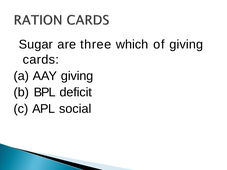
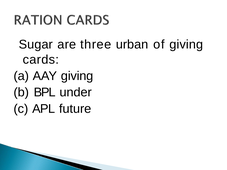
which: which -> urban
deficit: deficit -> under
social: social -> future
